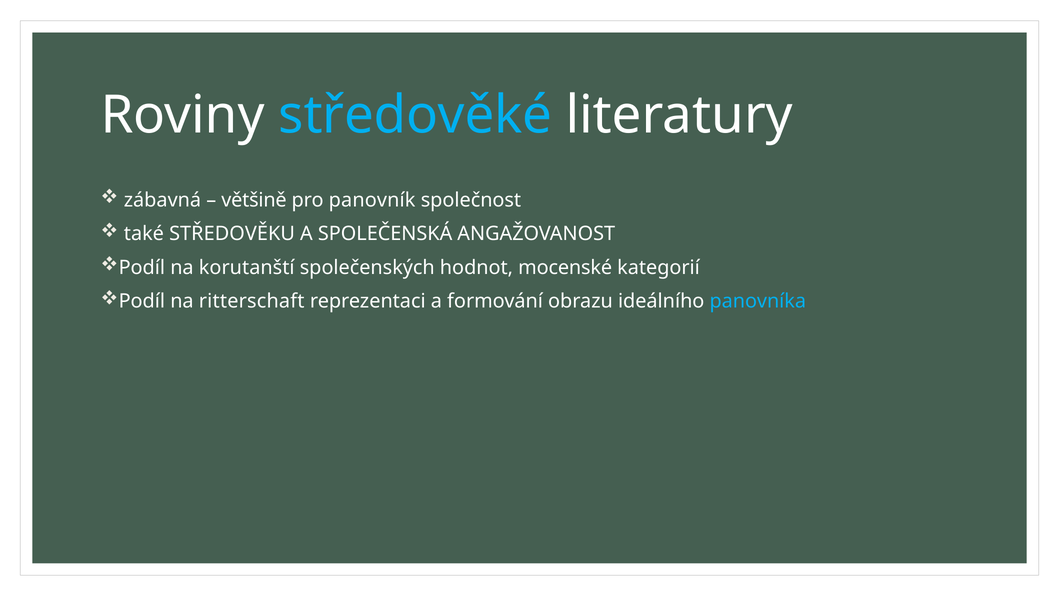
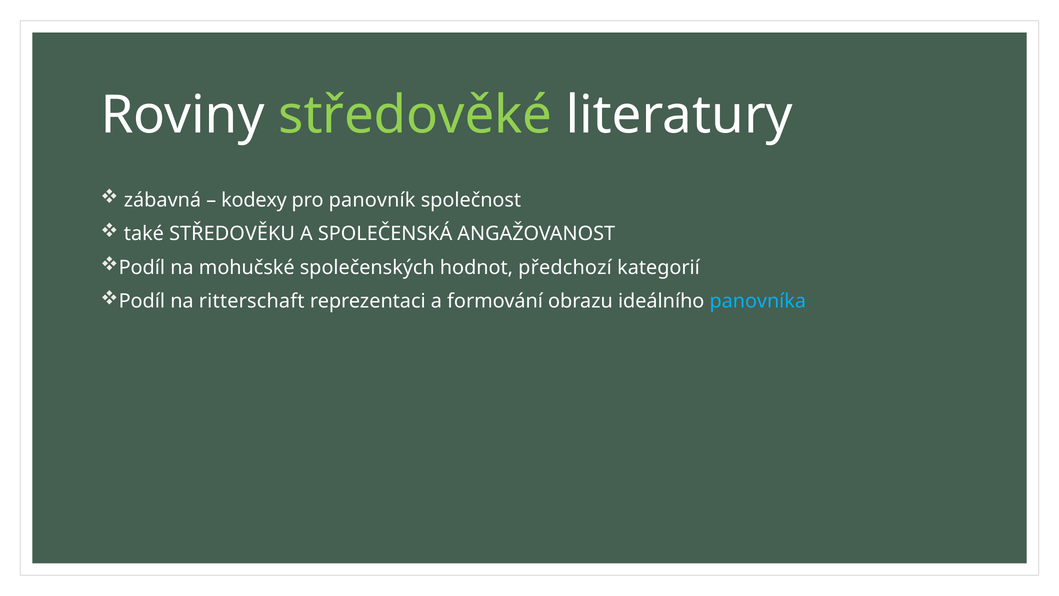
středověké colour: light blue -> light green
většině: většině -> kodexy
korutanští: korutanští -> mohučské
mocenské: mocenské -> předchozí
